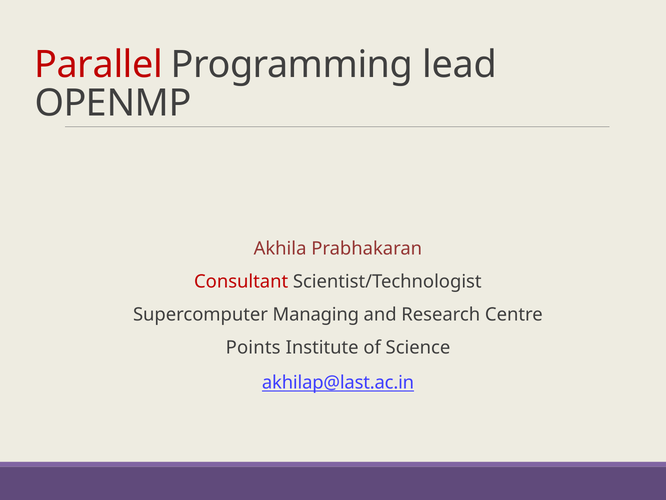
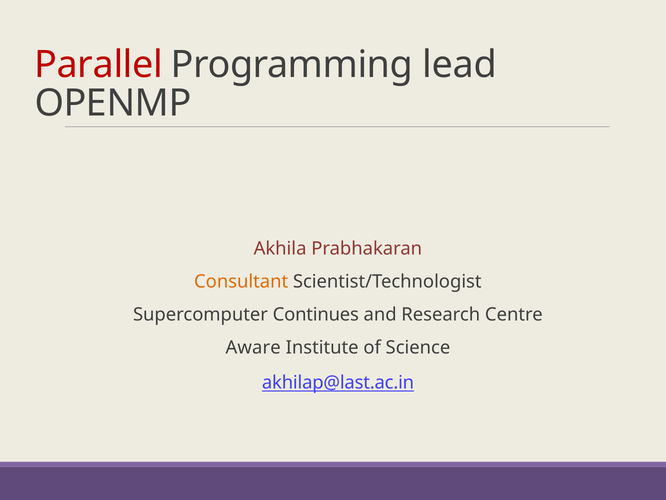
Consultant colour: red -> orange
Managing: Managing -> Continues
Points: Points -> Aware
